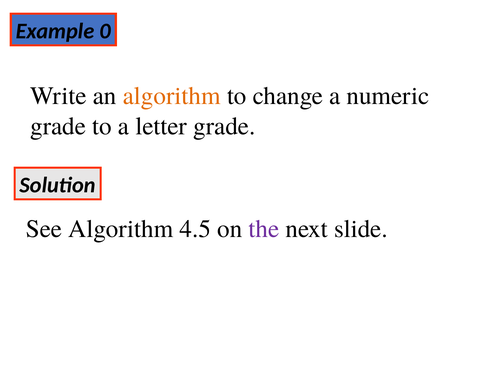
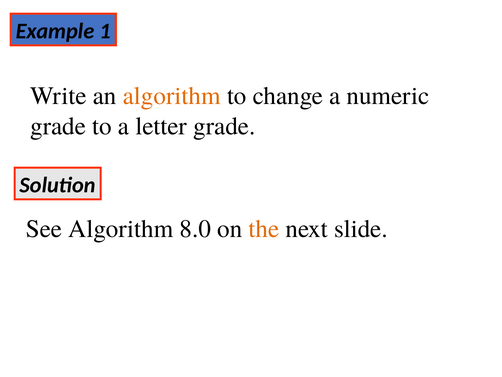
0: 0 -> 1
4.5: 4.5 -> 8.0
the colour: purple -> orange
